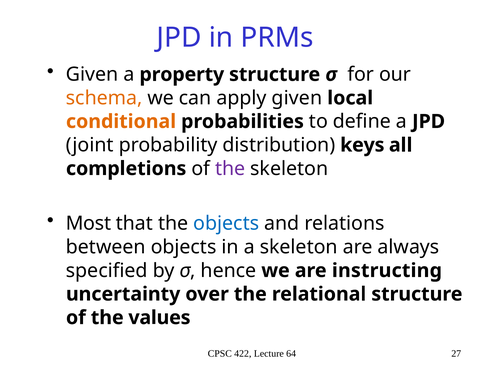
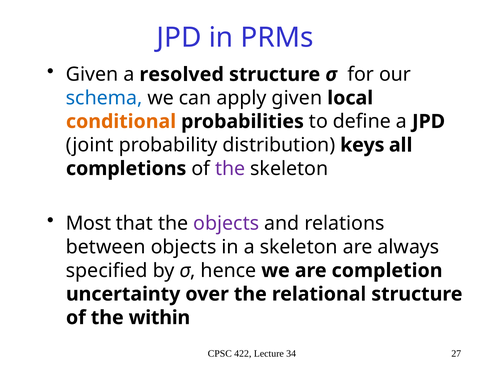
property: property -> resolved
schema colour: orange -> blue
objects at (226, 224) colour: blue -> purple
instructing: instructing -> completion
values: values -> within
64: 64 -> 34
